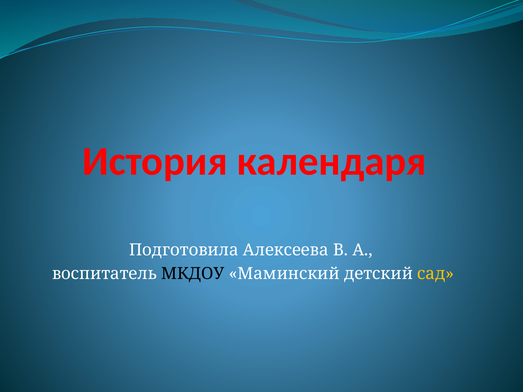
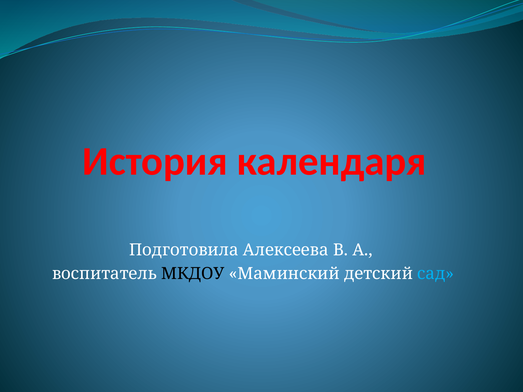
сад colour: yellow -> light blue
